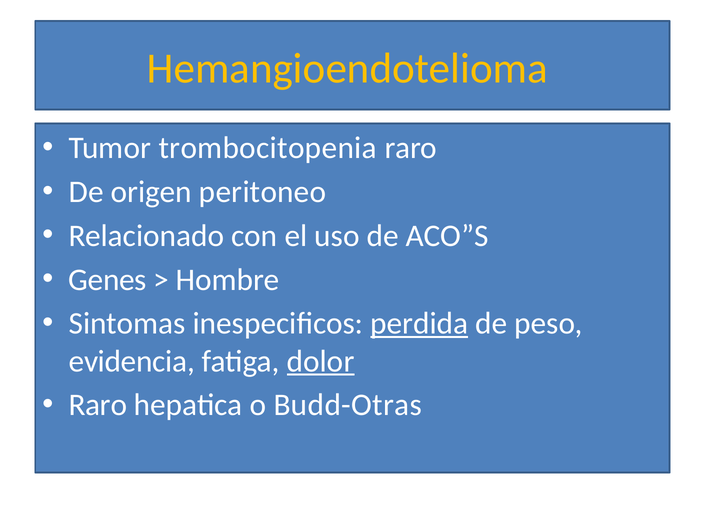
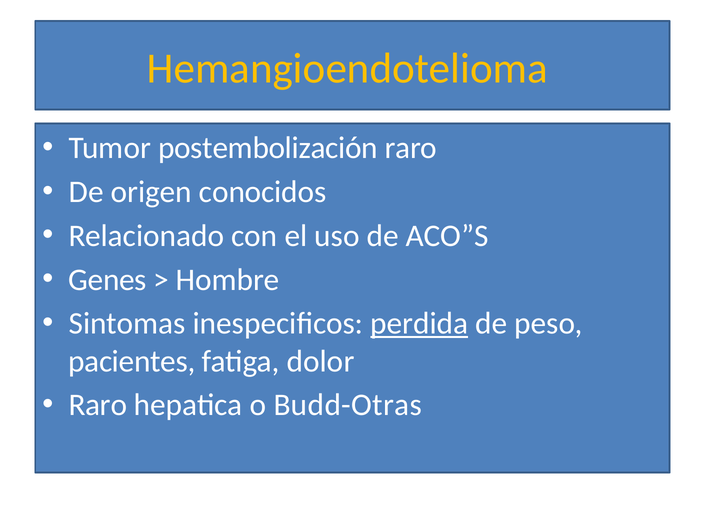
trombocitopenia: trombocitopenia -> postembolización
peritoneo: peritoneo -> conocidos
evidencia: evidencia -> pacientes
dolor underline: present -> none
